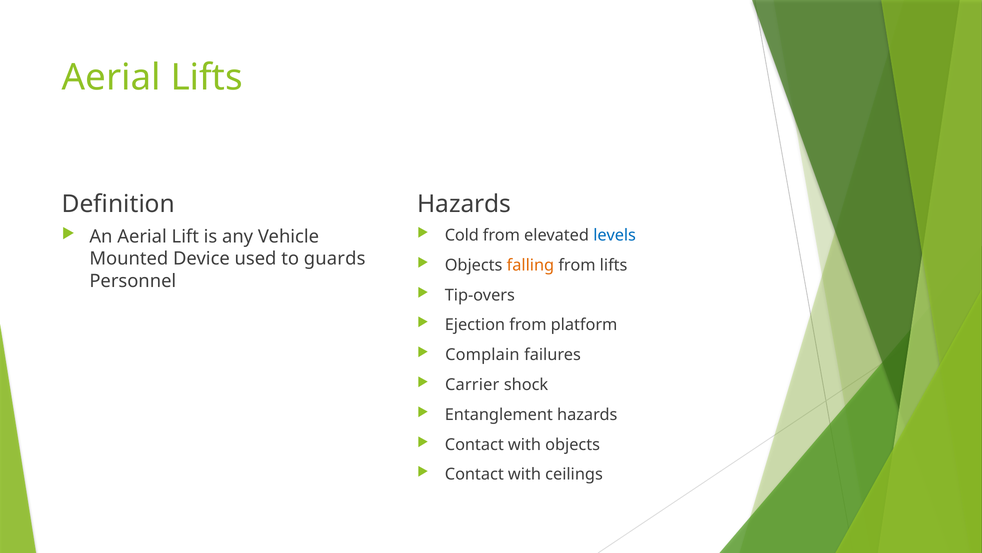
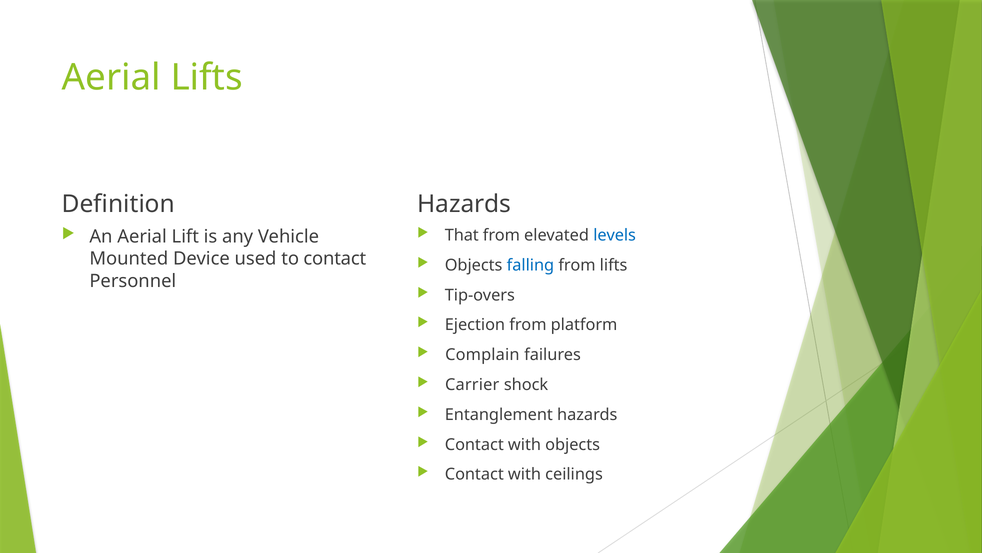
Cold: Cold -> That
to guards: guards -> contact
falling colour: orange -> blue
